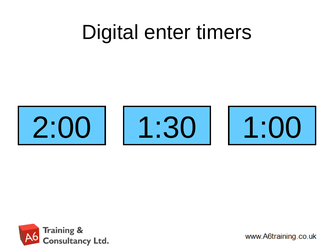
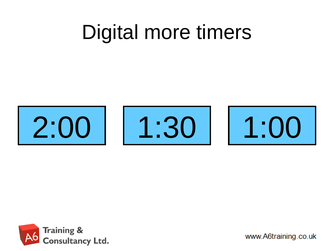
enter: enter -> more
